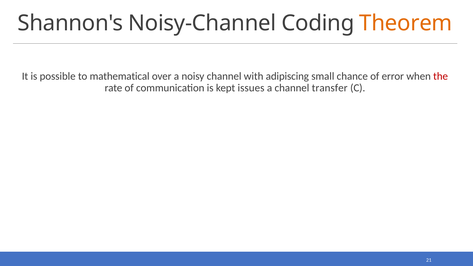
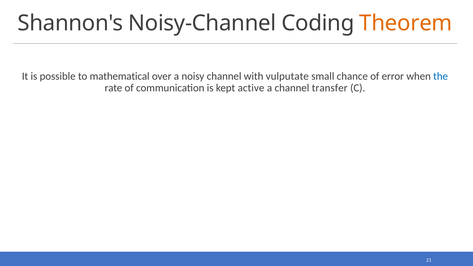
adipiscing: adipiscing -> vulputate
the colour: red -> blue
issues: issues -> active
